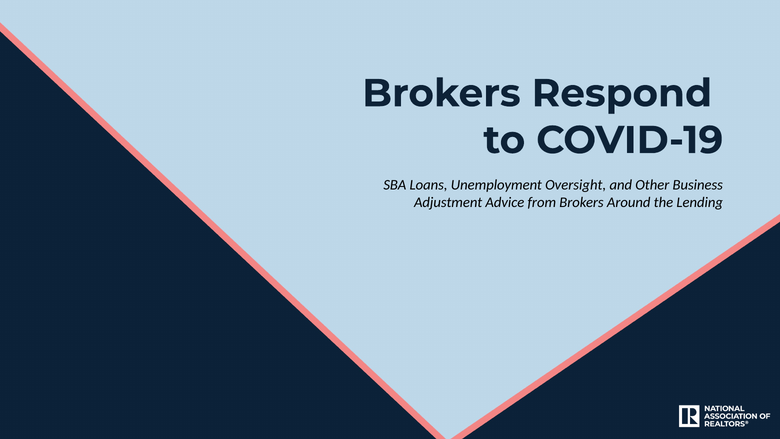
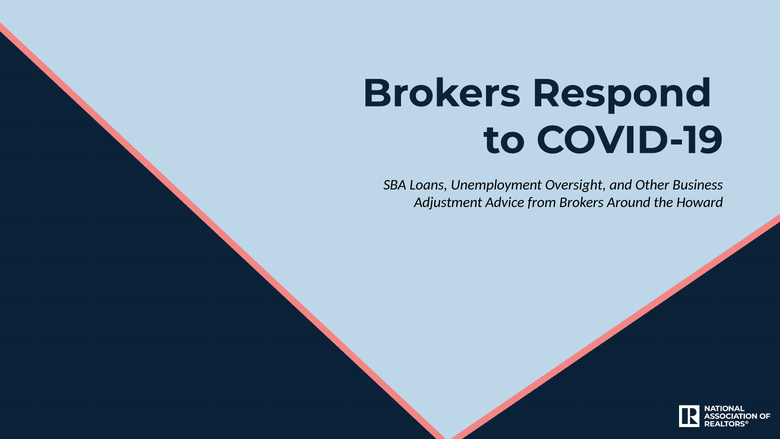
Lending: Lending -> Howard
